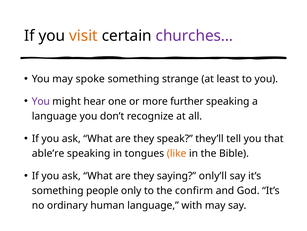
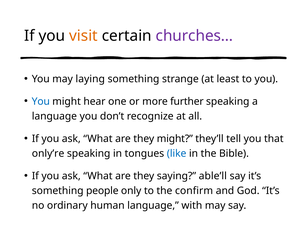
spoke: spoke -> laying
You at (41, 101) colour: purple -> blue
they speak: speak -> might
able’re: able’re -> only’re
like colour: orange -> blue
only’ll: only’ll -> able’ll
